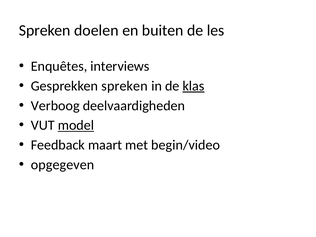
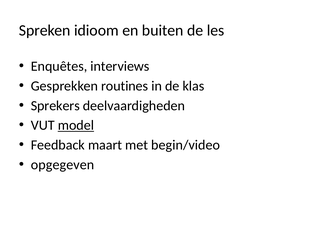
doelen: doelen -> idioom
Gesprekken spreken: spreken -> routines
klas underline: present -> none
Verboog: Verboog -> Sprekers
